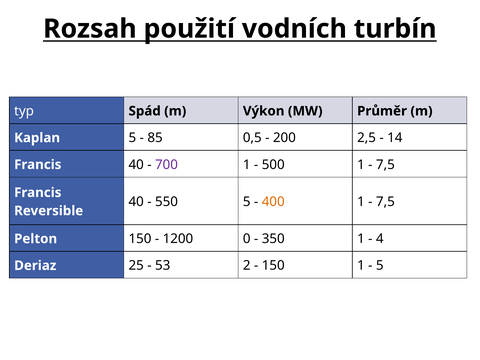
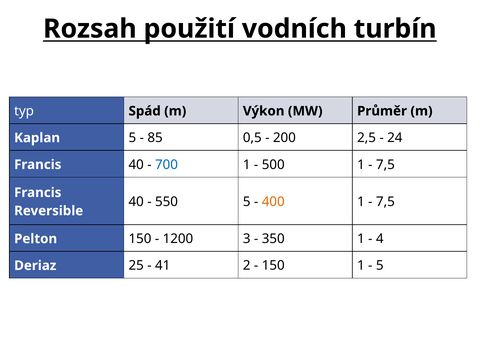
14: 14 -> 24
700 colour: purple -> blue
0: 0 -> 3
53: 53 -> 41
